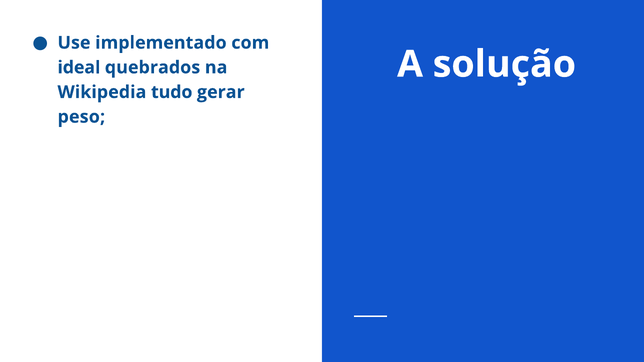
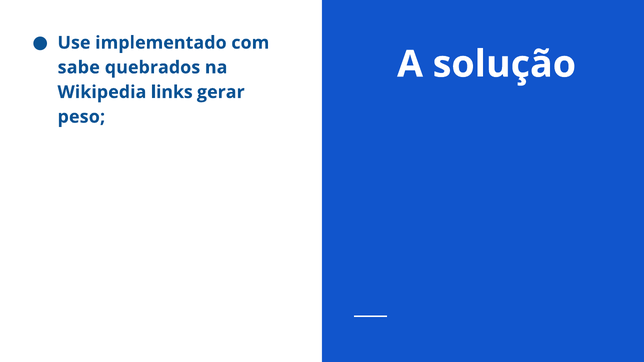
ideal: ideal -> sabe
tudo: tudo -> links
